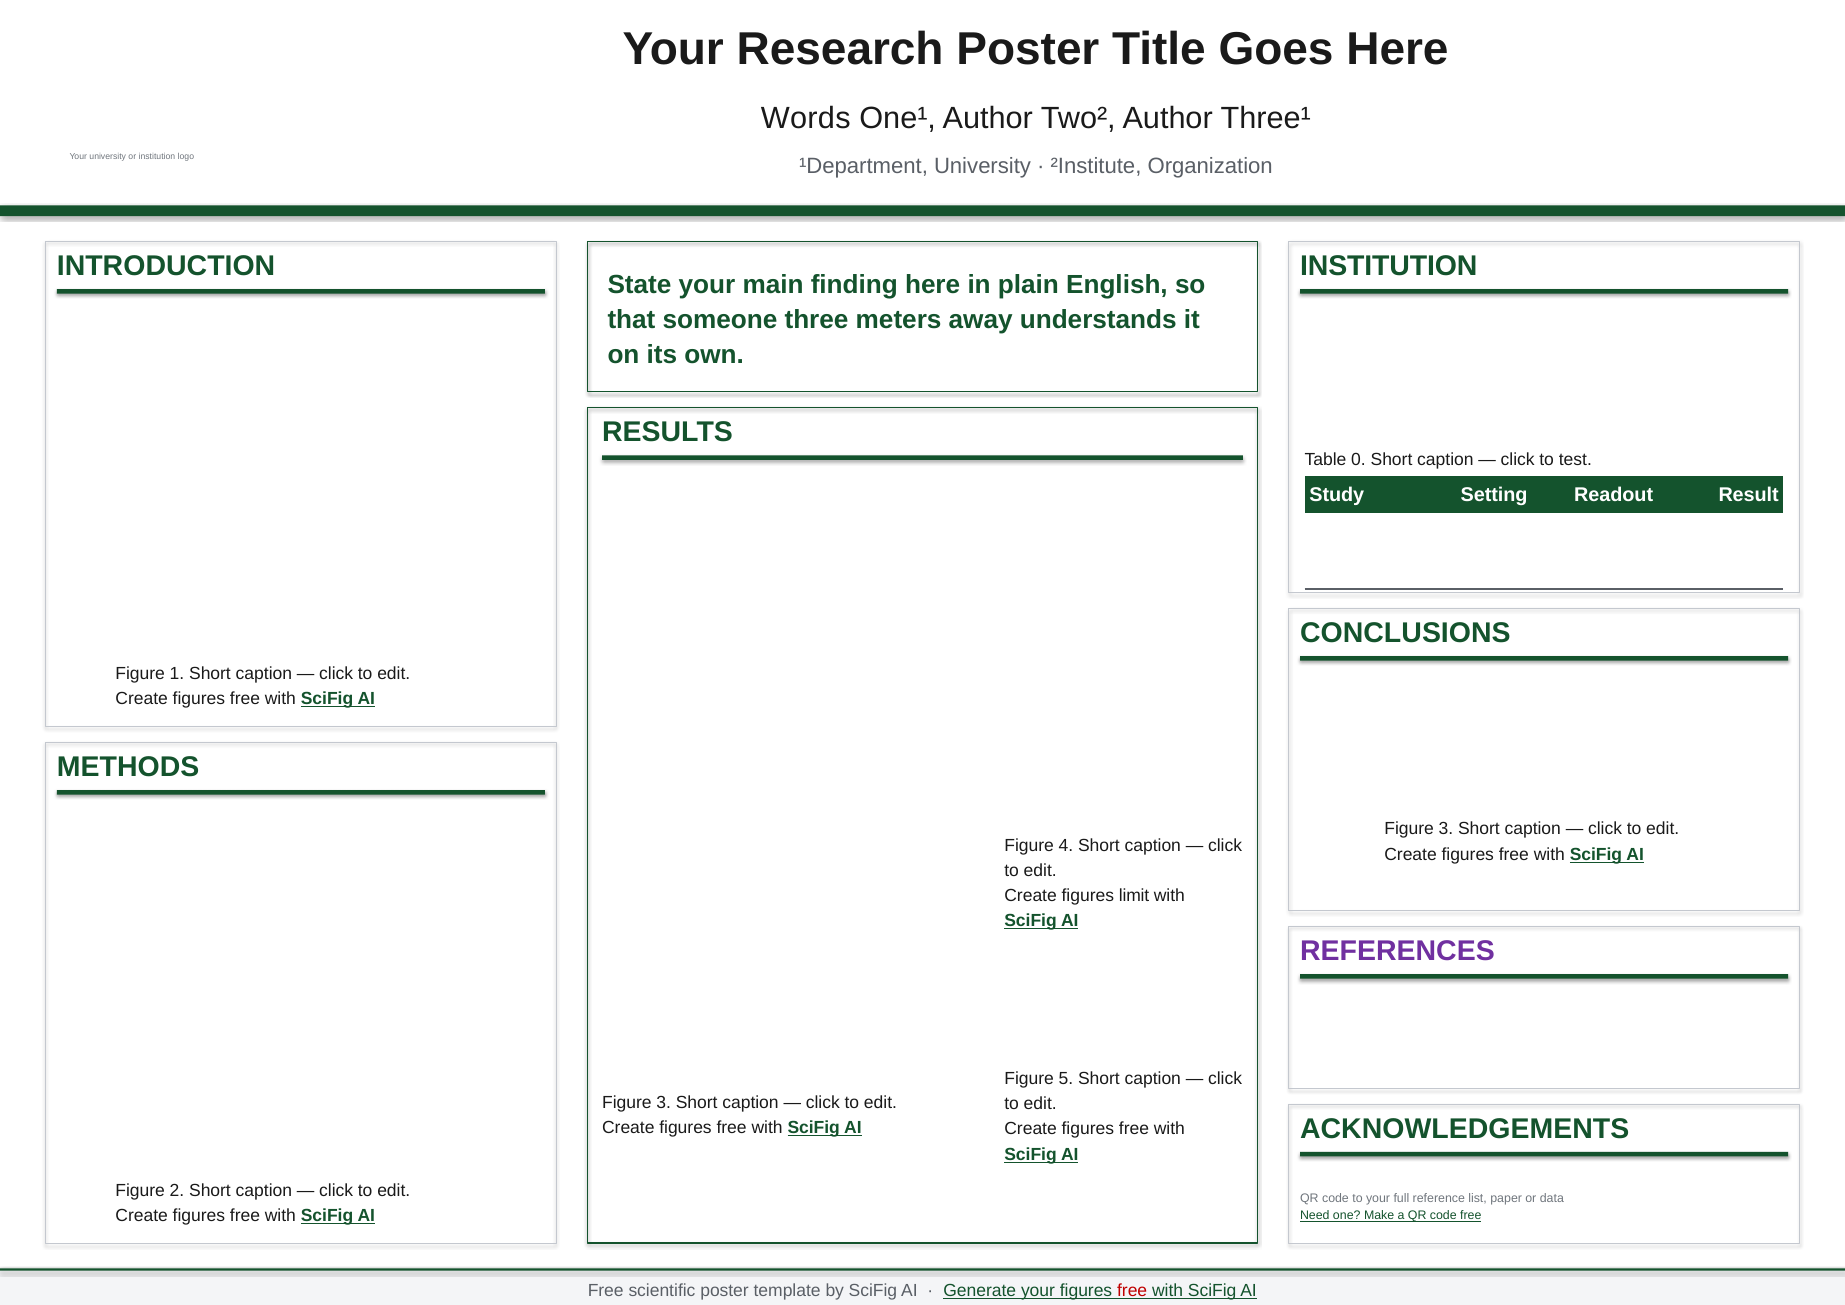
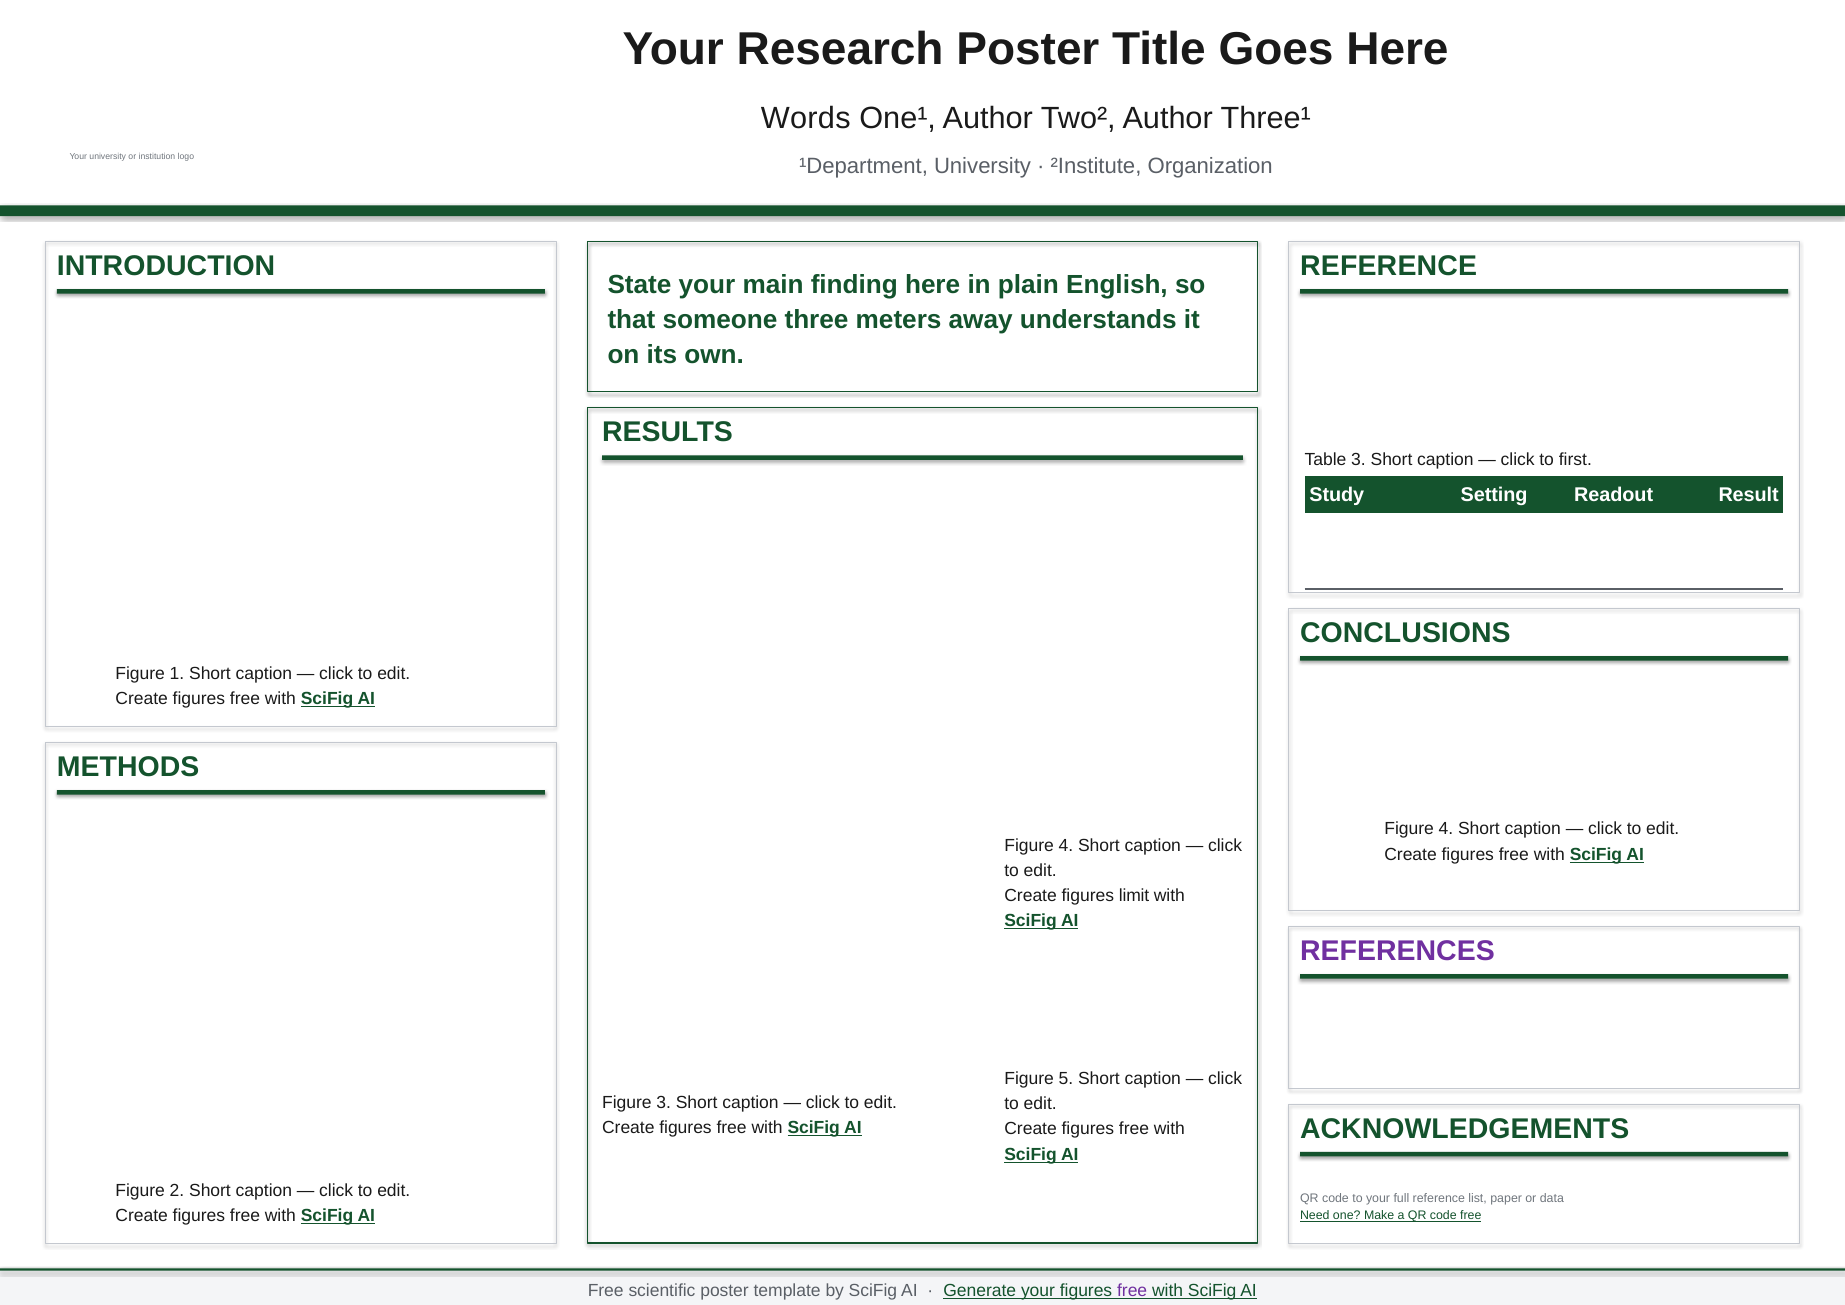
INSTITUTION at (1389, 266): INSTITUTION -> REFERENCE
Table 0: 0 -> 3
test: test -> first
3 at (1446, 829): 3 -> 4
free at (1132, 1291) colour: red -> purple
